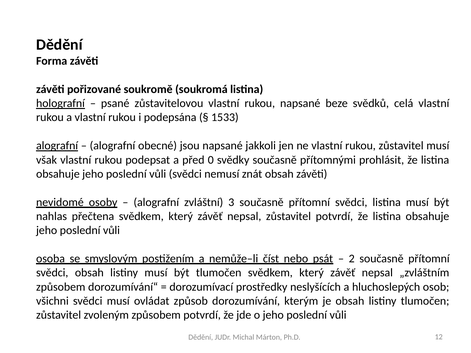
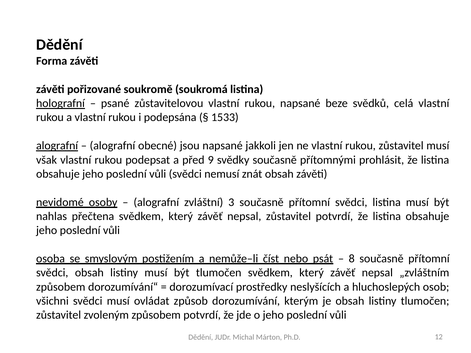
0: 0 -> 9
2: 2 -> 8
